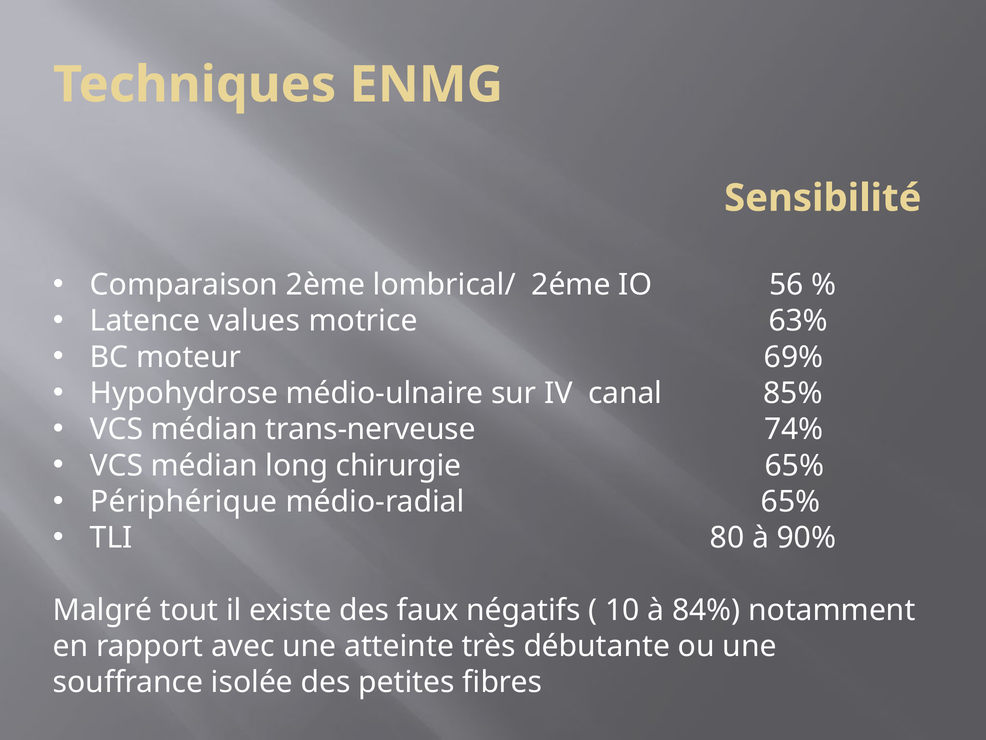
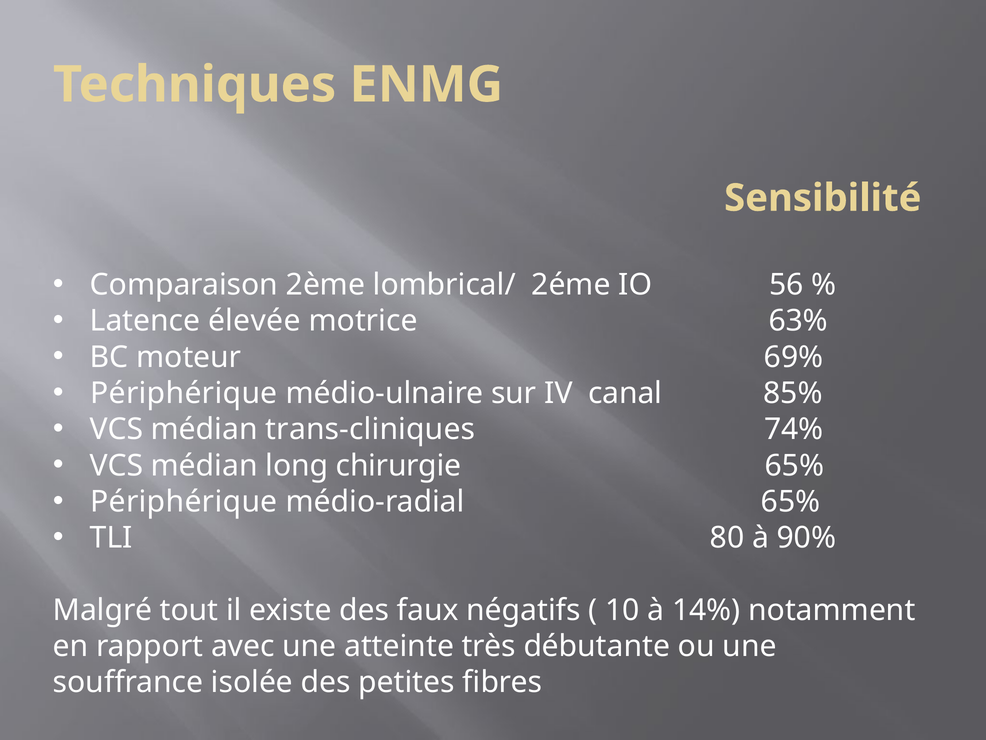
values: values -> élevée
Hypohydrose at (184, 393): Hypohydrose -> Périphérique
trans-nerveuse: trans-nerveuse -> trans-cliniques
84%: 84% -> 14%
